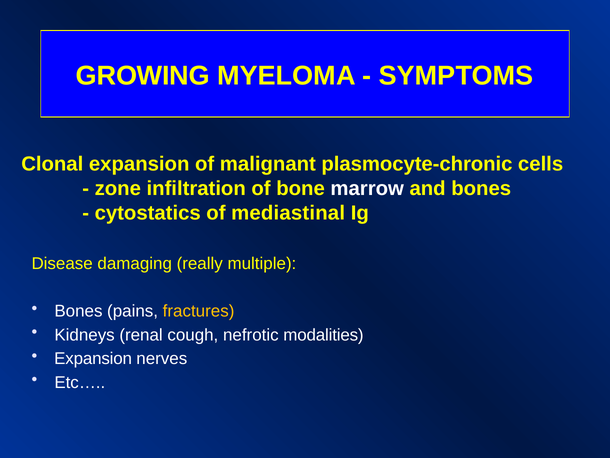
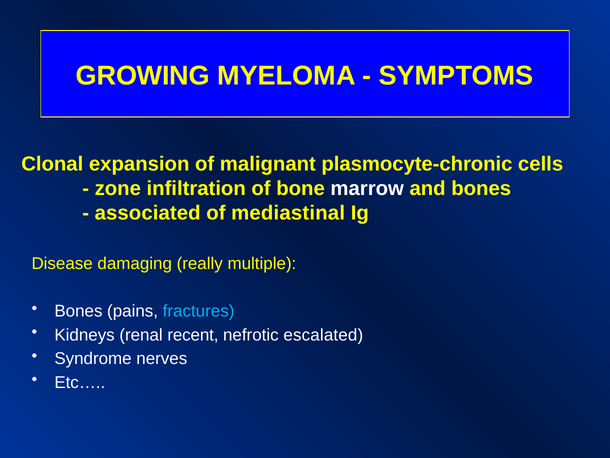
cytostatics: cytostatics -> associated
fractures colour: yellow -> light blue
cough: cough -> recent
modalities: modalities -> escalated
Expansion at (93, 358): Expansion -> Syndrome
